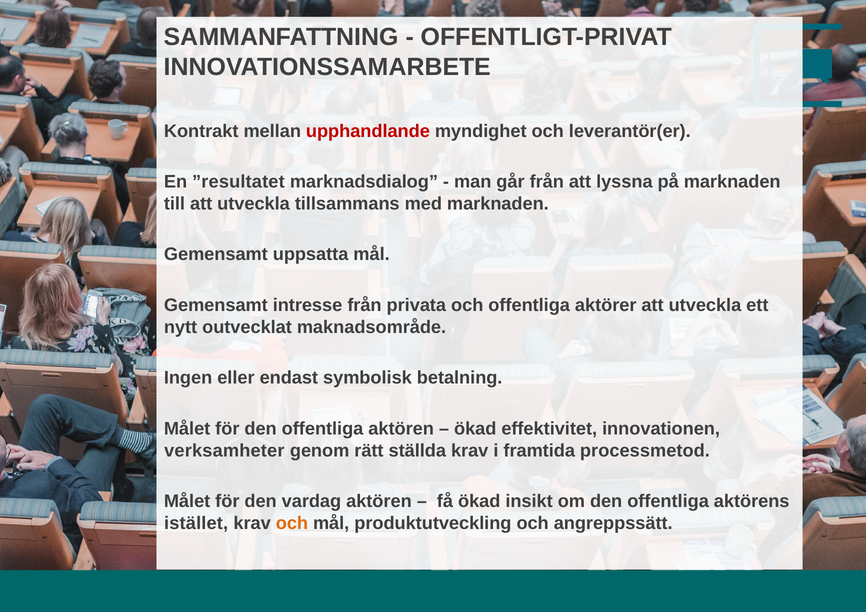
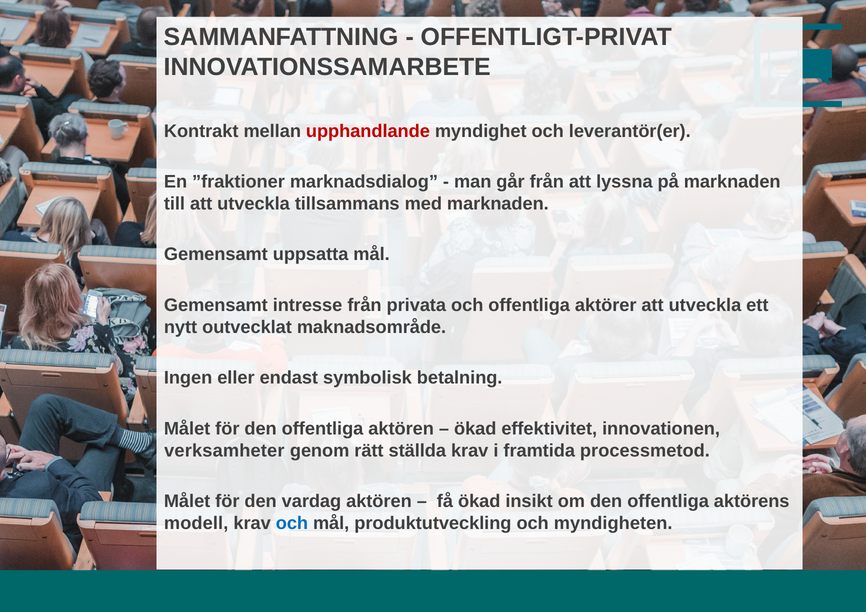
”resultatet: ”resultatet -> ”fraktioner
istället: istället -> modell
och at (292, 523) colour: orange -> blue
angreppssätt: angreppssätt -> myndigheten
